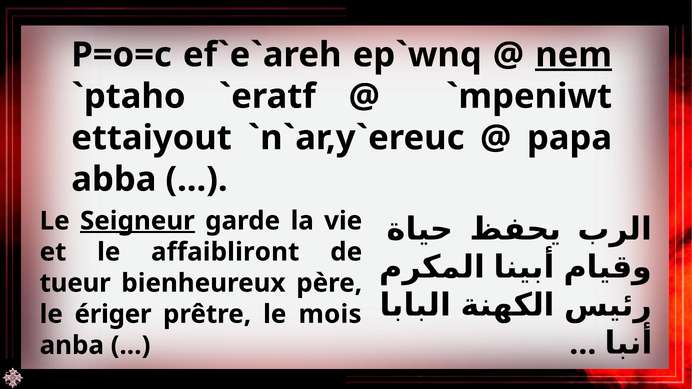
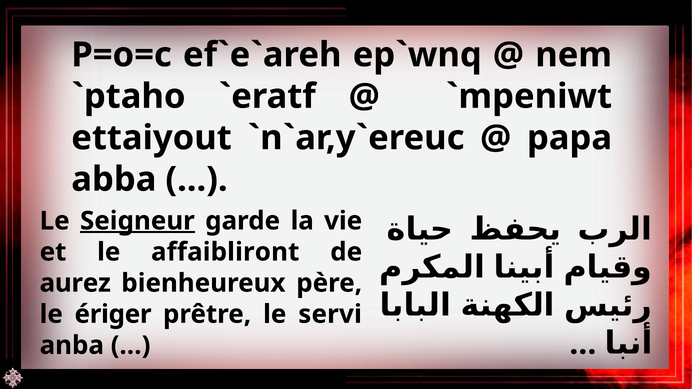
nem underline: present -> none
tueur: tueur -> aurez
mois: mois -> servi
